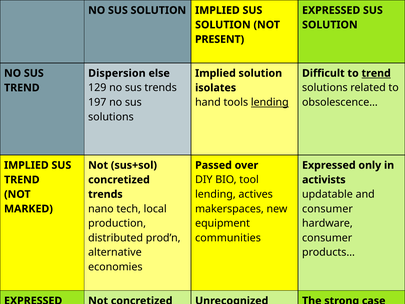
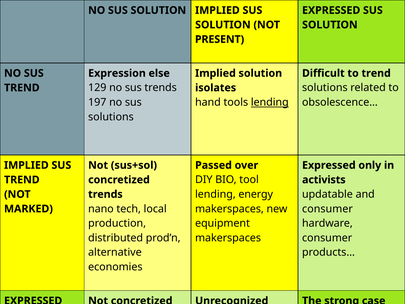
Dispersion at (117, 73): Dispersion -> Expression
trend at (376, 73) underline: present -> none
actives: actives -> energy
communities at (228, 238): communities -> makerspaces
